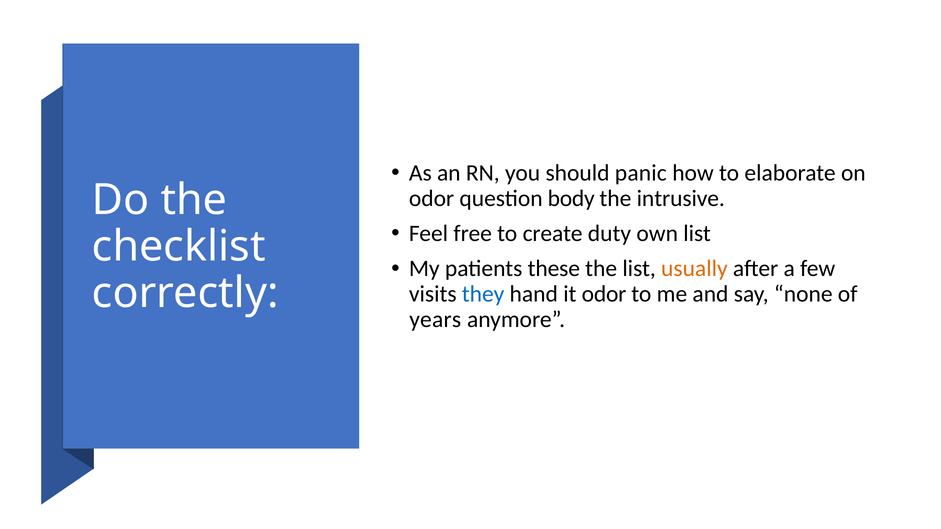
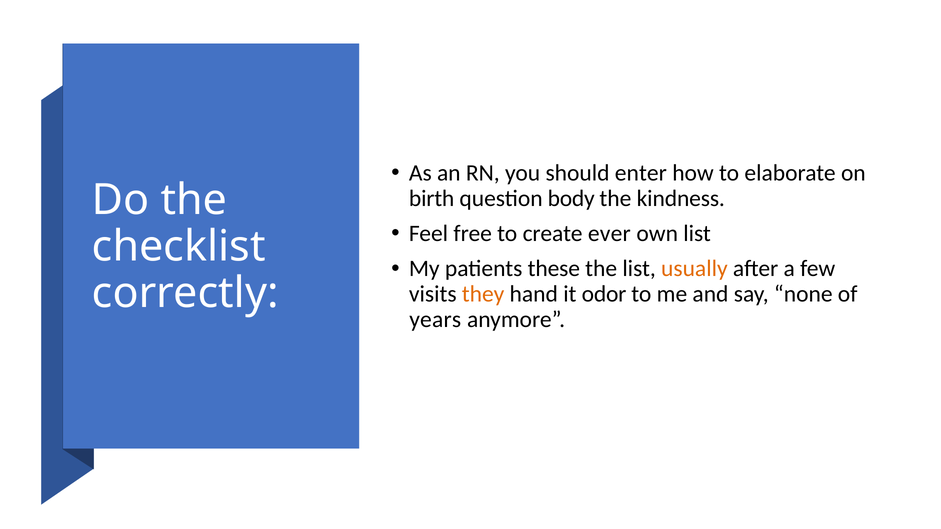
panic: panic -> enter
odor at (432, 198): odor -> birth
intrusive: intrusive -> kindness
duty: duty -> ever
they colour: blue -> orange
